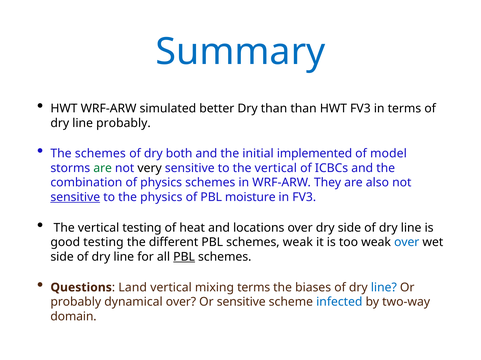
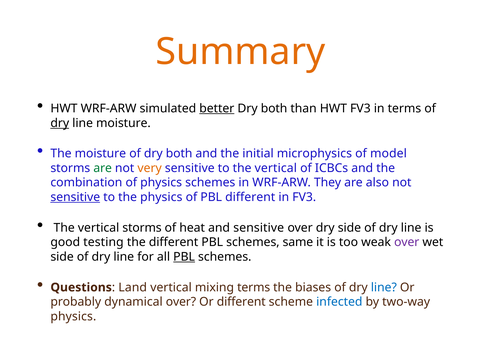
Summary colour: blue -> orange
better underline: none -> present
than at (274, 109): than -> both
dry at (60, 123) underline: none -> present
line probably: probably -> moisture
The schemes: schemes -> moisture
implemented: implemented -> microphysics
very colour: black -> orange
PBL moisture: moisture -> different
vertical testing: testing -> storms
and locations: locations -> sensitive
schemes weak: weak -> same
over at (407, 243) colour: blue -> purple
Or sensitive: sensitive -> different
domain at (73, 317): domain -> physics
